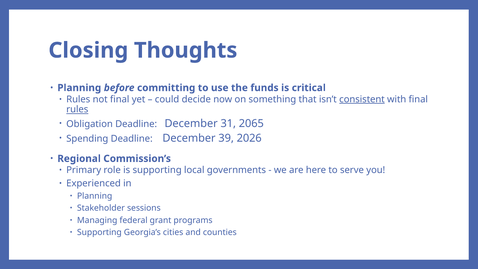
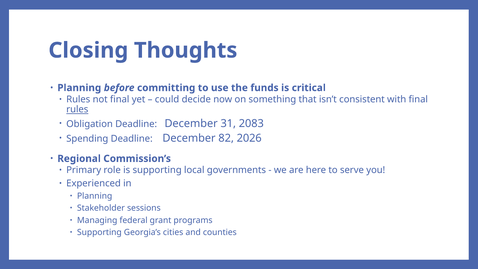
consistent underline: present -> none
2065: 2065 -> 2083
39: 39 -> 82
